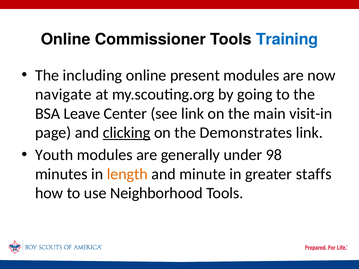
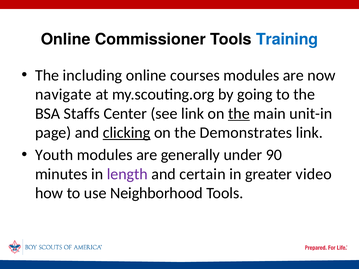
present: present -> courses
Leave: Leave -> Staffs
the at (239, 114) underline: none -> present
visit-in: visit-in -> unit-in
98: 98 -> 90
length colour: orange -> purple
minute: minute -> certain
staffs: staffs -> video
